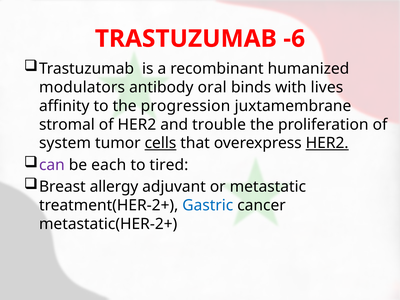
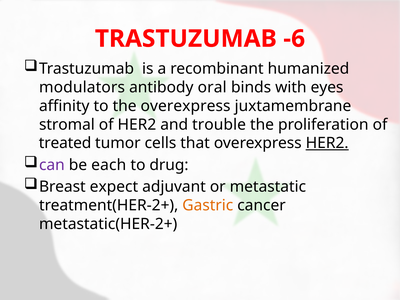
lives: lives -> eyes
the progression: progression -> overexpress
system: system -> treated
cells underline: present -> none
tired: tired -> drug
allergy: allergy -> expect
Gastric colour: blue -> orange
